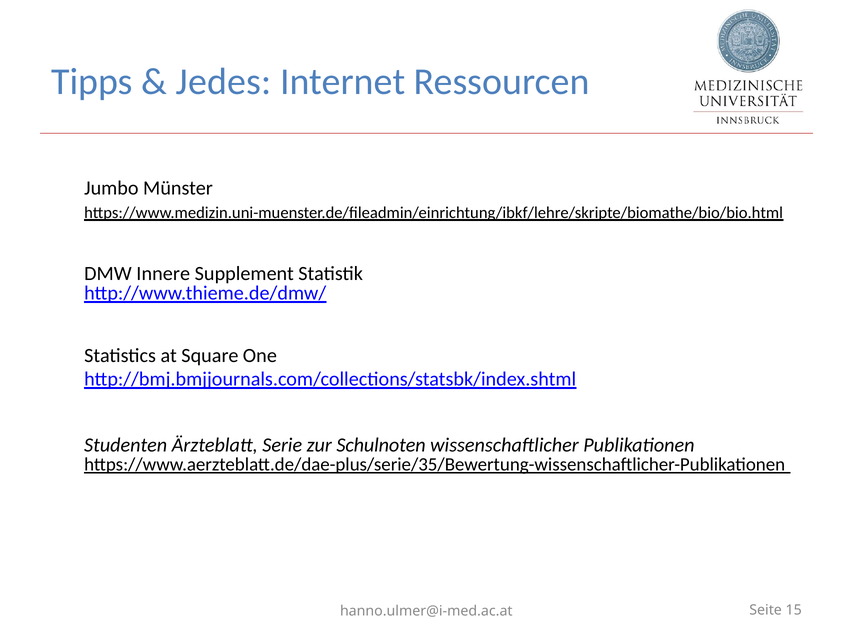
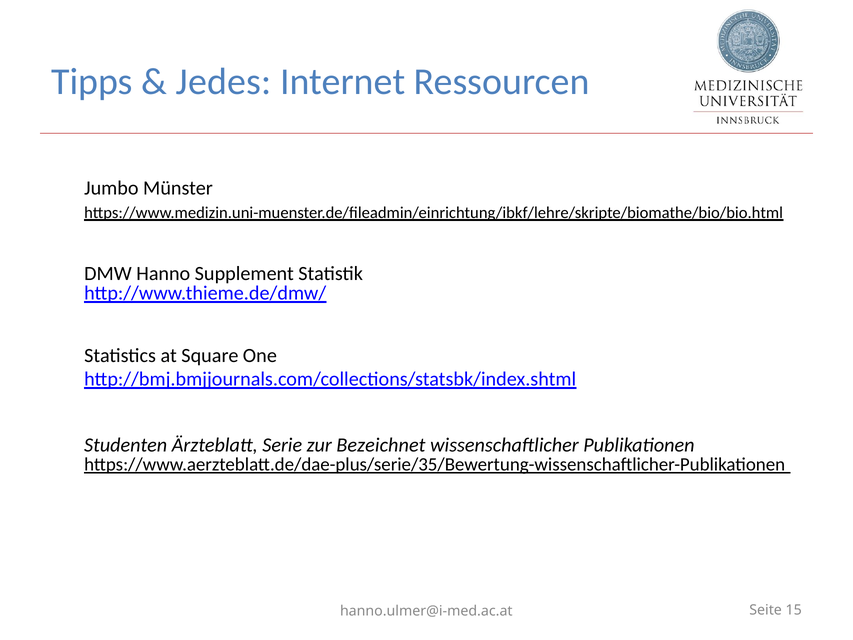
Innere: Innere -> Hanno
Schulnoten: Schulnoten -> Bezeichnet
